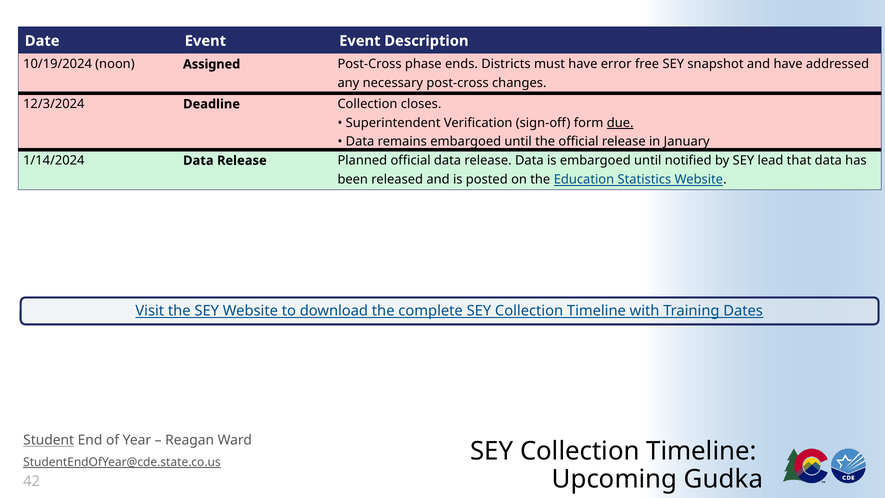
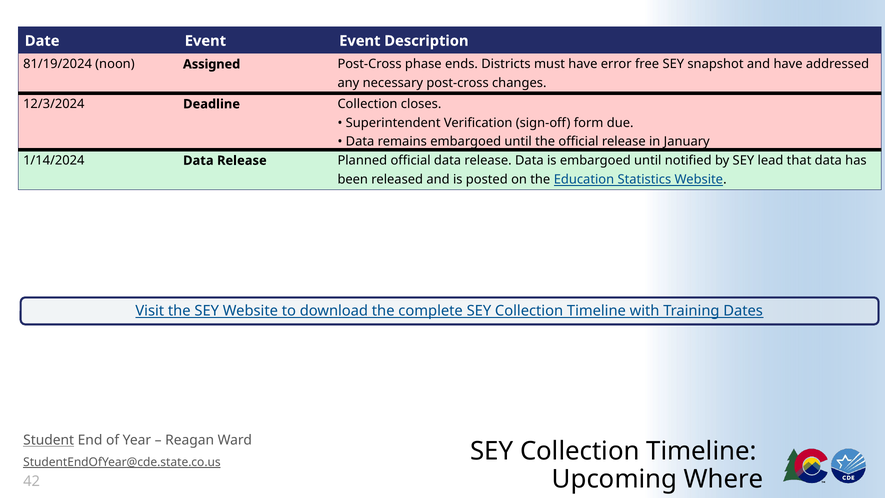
10/19/2024: 10/19/2024 -> 81/19/2024
due underline: present -> none
Gudka: Gudka -> Where
